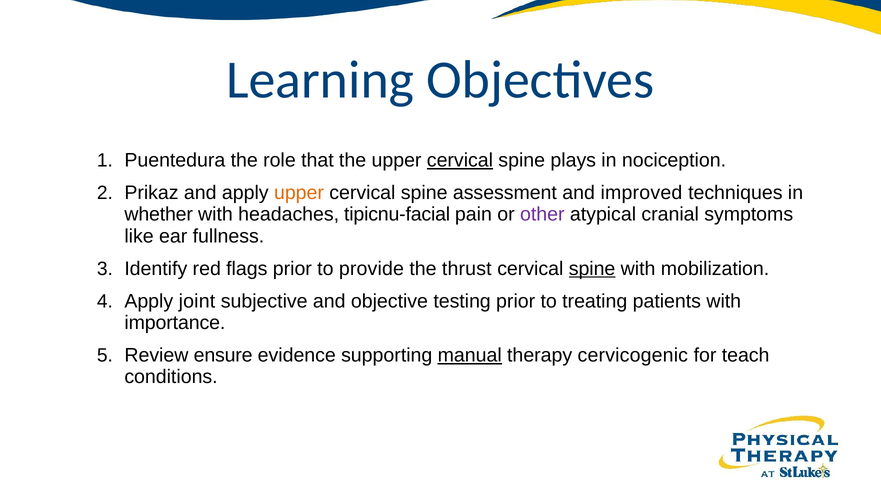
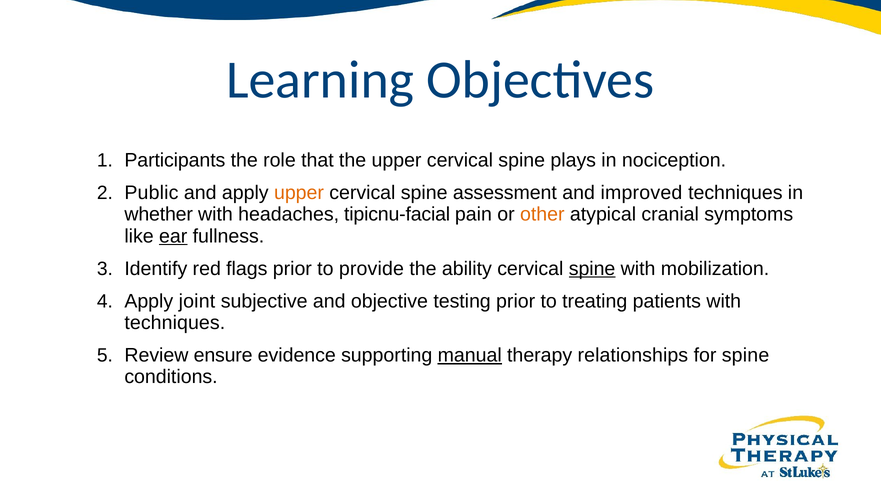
Puentedura: Puentedura -> Participants
cervical at (460, 160) underline: present -> none
Prikaz: Prikaz -> Public
other colour: purple -> orange
ear underline: none -> present
thrust: thrust -> ability
importance at (175, 322): importance -> techniques
cervicogenic: cervicogenic -> relationships
for teach: teach -> spine
